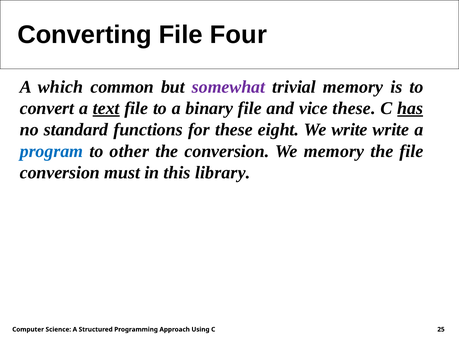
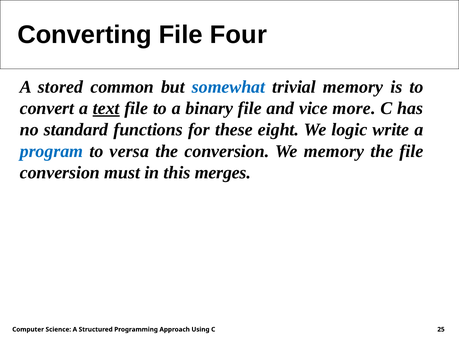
which: which -> stored
somewhat colour: purple -> blue
vice these: these -> more
has underline: present -> none
We write: write -> logic
other: other -> versa
library: library -> merges
